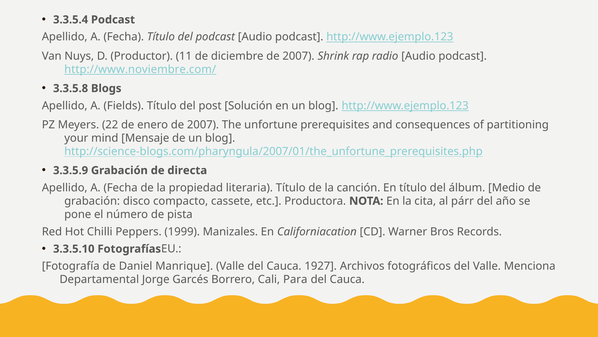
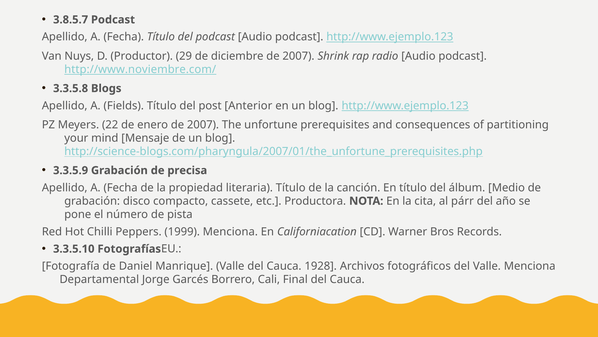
3.3.5.4: 3.3.5.4 -> 3.8.5.7
11: 11 -> 29
Solución: Solución -> Anterior
directa: directa -> precisa
1999 Manizales: Manizales -> Menciona
1927: 1927 -> 1928
Para: Para -> Final
